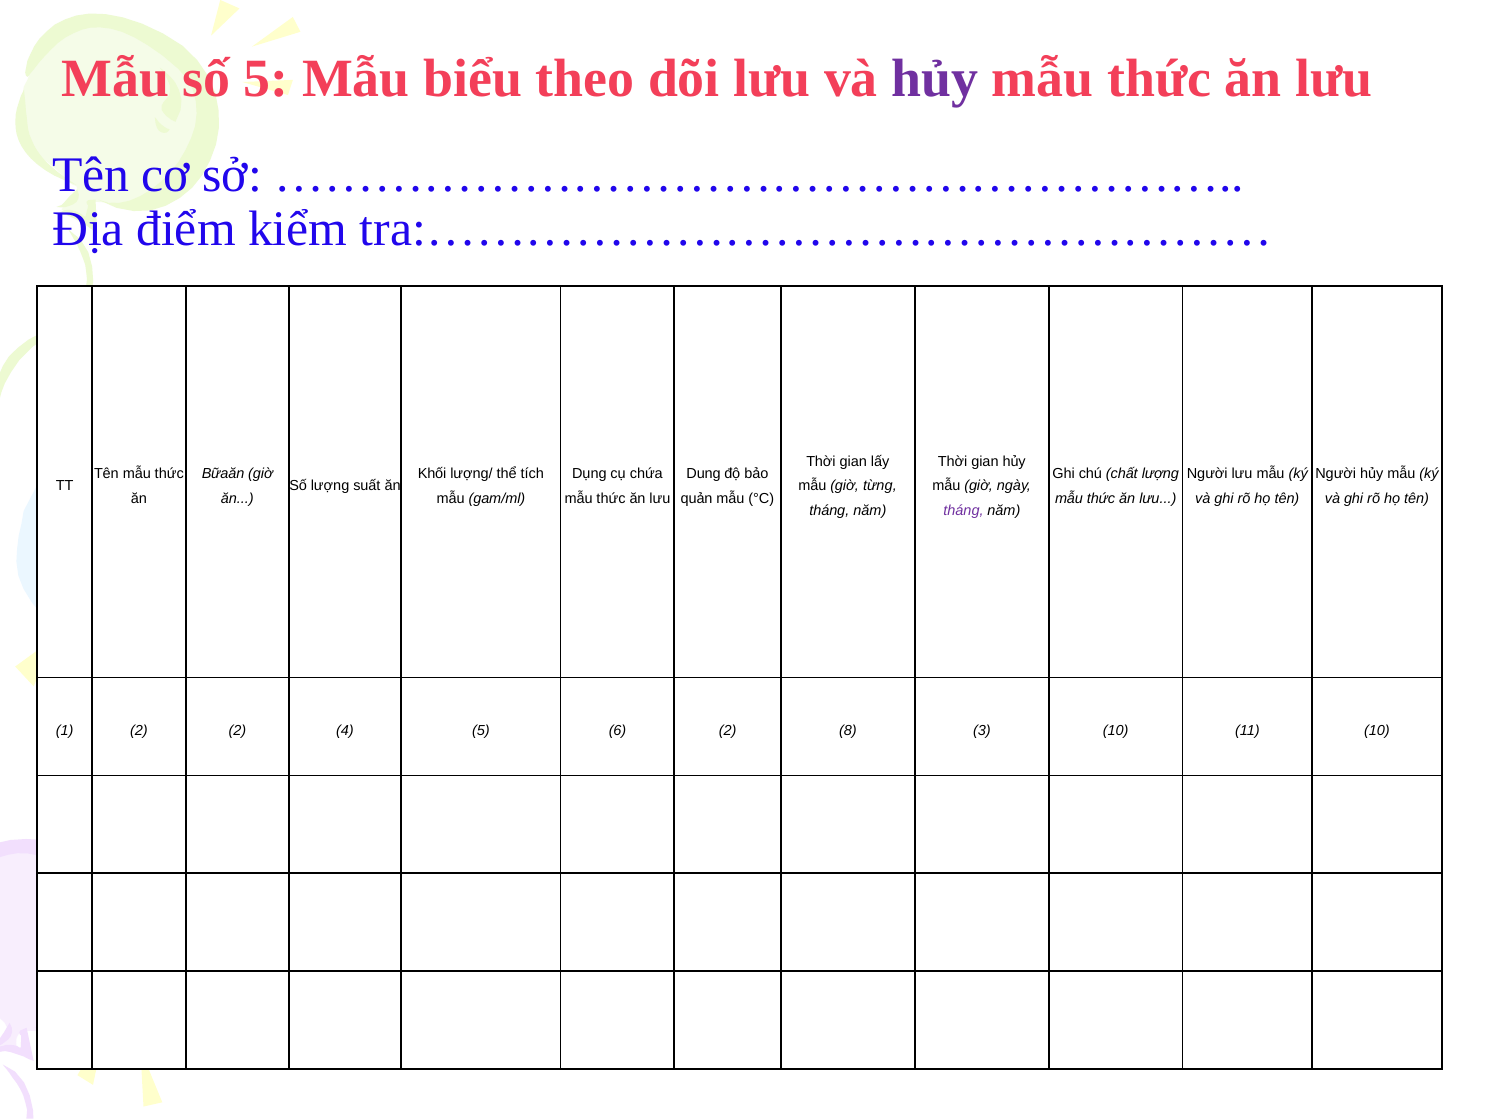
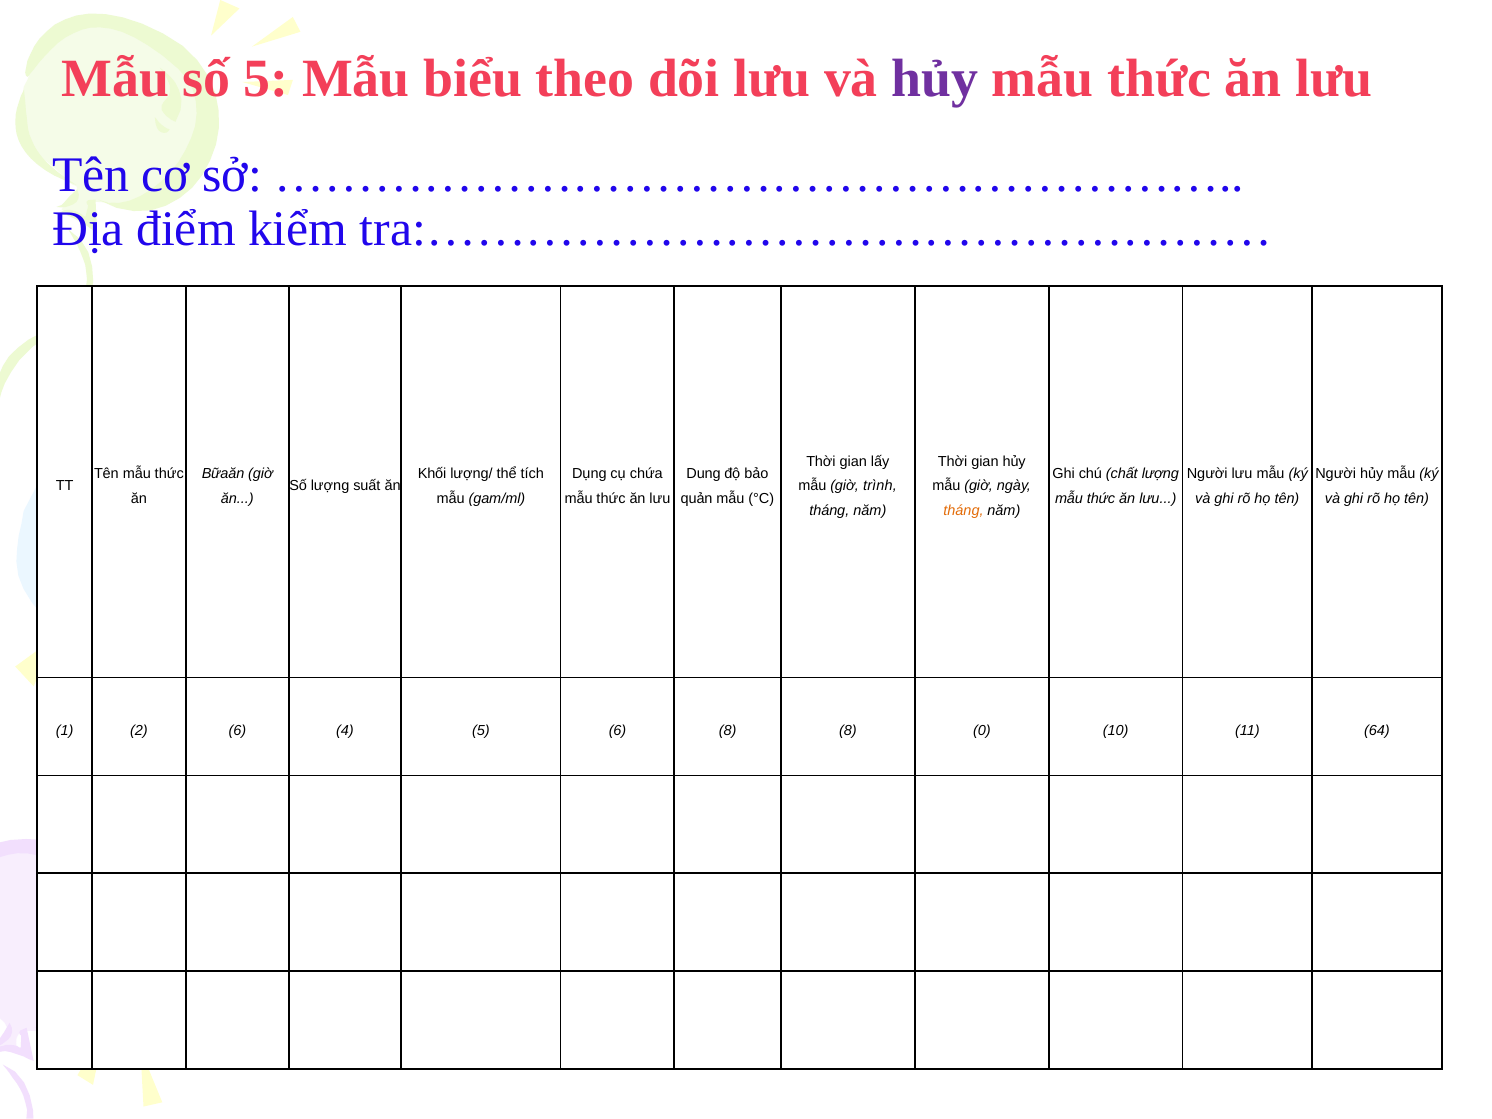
từng: từng -> trình
tháng at (963, 511) colour: purple -> orange
2 2: 2 -> 6
6 2: 2 -> 8
3: 3 -> 0
11 10: 10 -> 64
